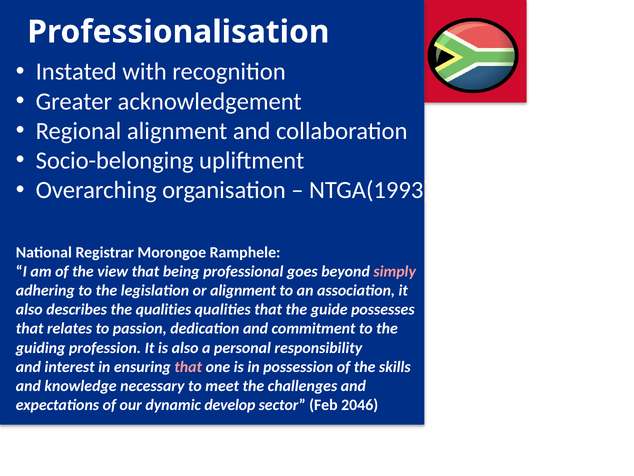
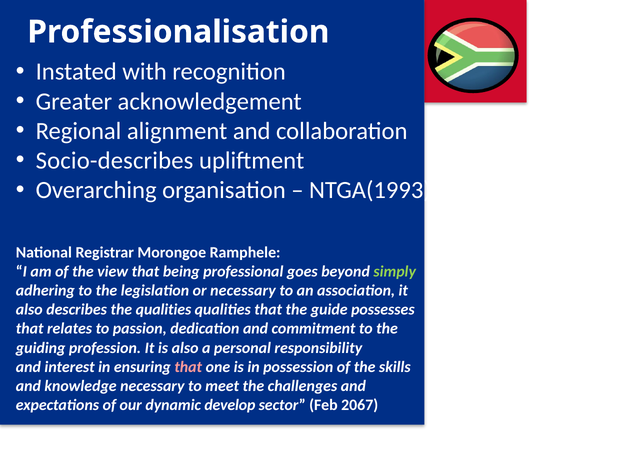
Socio-belonging: Socio-belonging -> Socio-describes
simply colour: pink -> light green
or alignment: alignment -> necessary
2046: 2046 -> 2067
